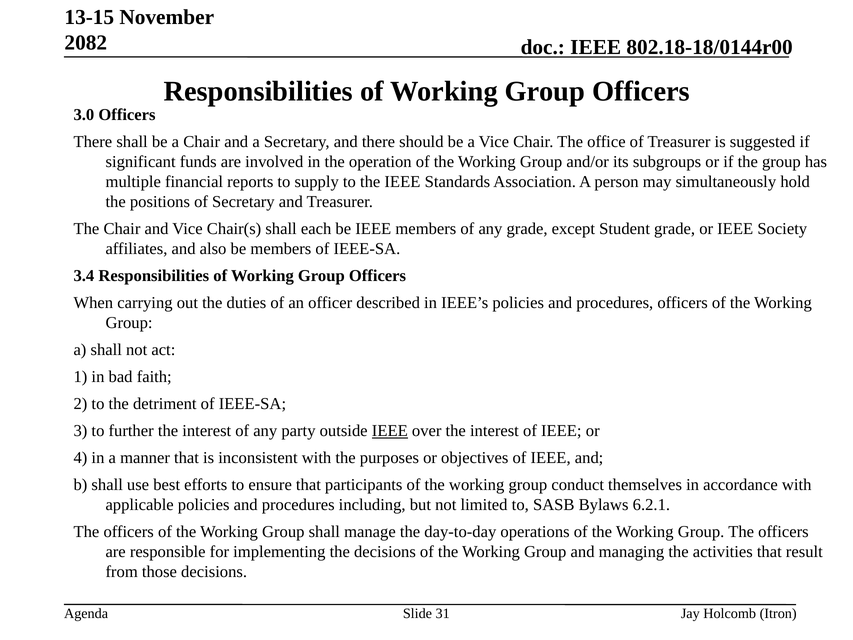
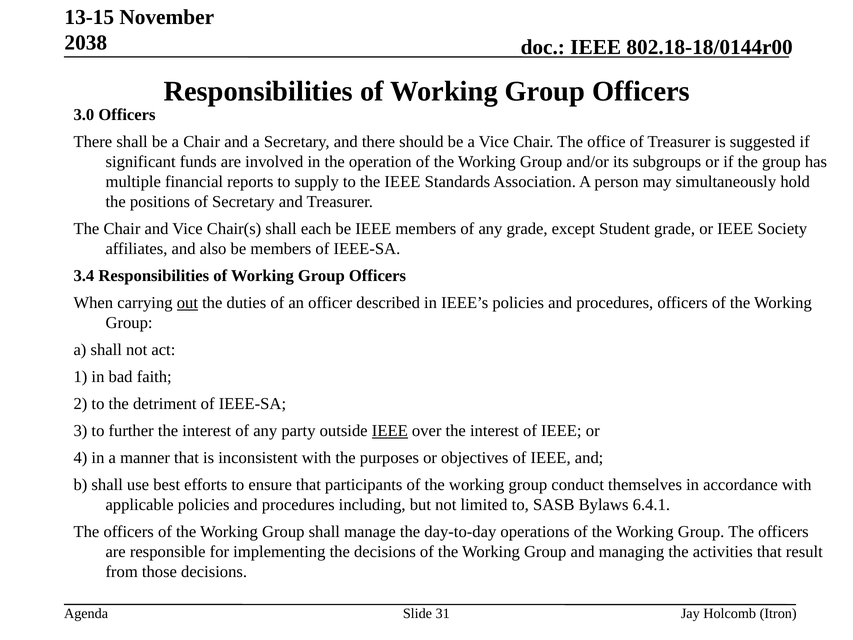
2082: 2082 -> 2038
out underline: none -> present
6.2.1: 6.2.1 -> 6.4.1
